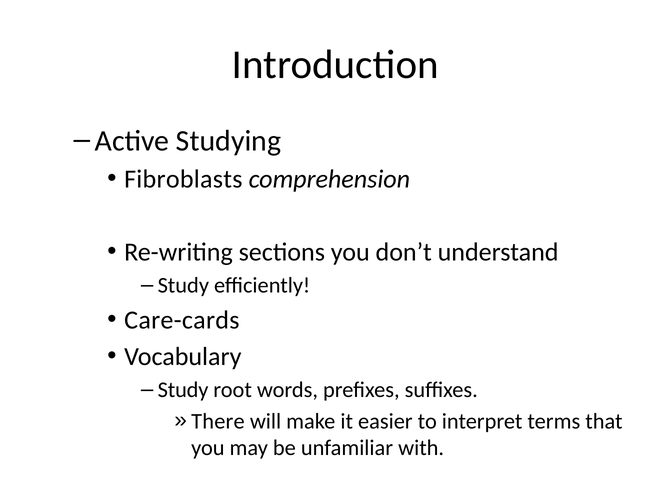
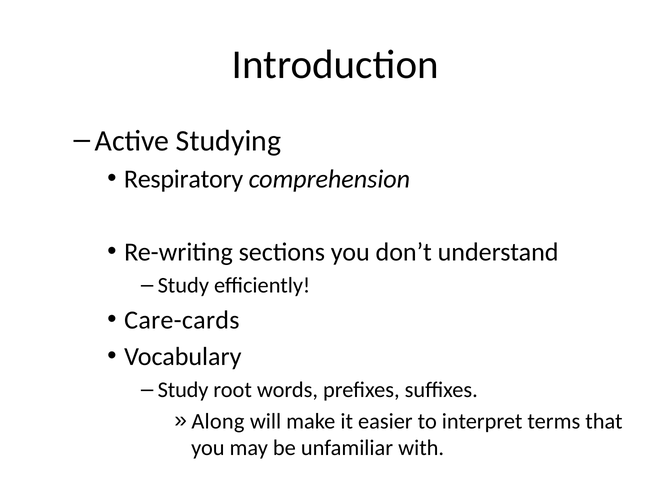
Fibroblasts: Fibroblasts -> Respiratory
There: There -> Along
